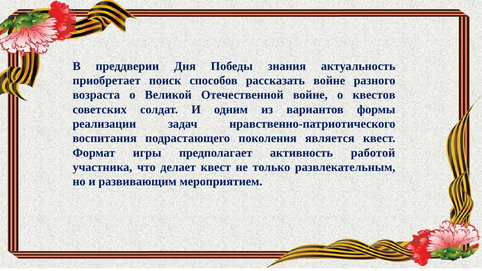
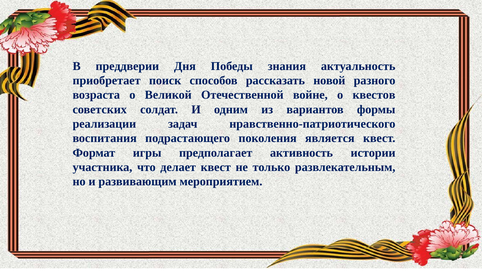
рассказать войне: войне -> новой
работой: работой -> истории
